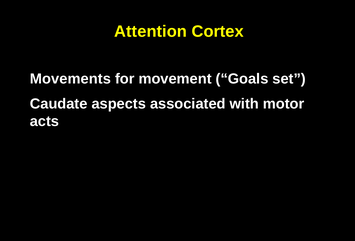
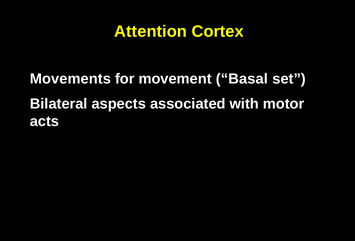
Goals: Goals -> Basal
Caudate: Caudate -> Bilateral
